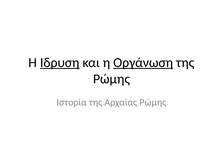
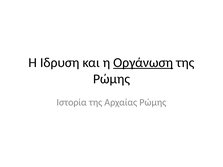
Ίδρυση underline: present -> none
